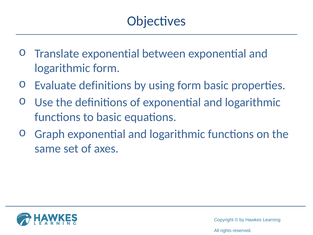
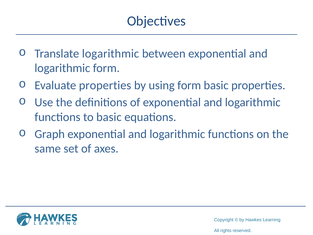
Translate exponential: exponential -> logarithmic
Evaluate definitions: definitions -> properties
